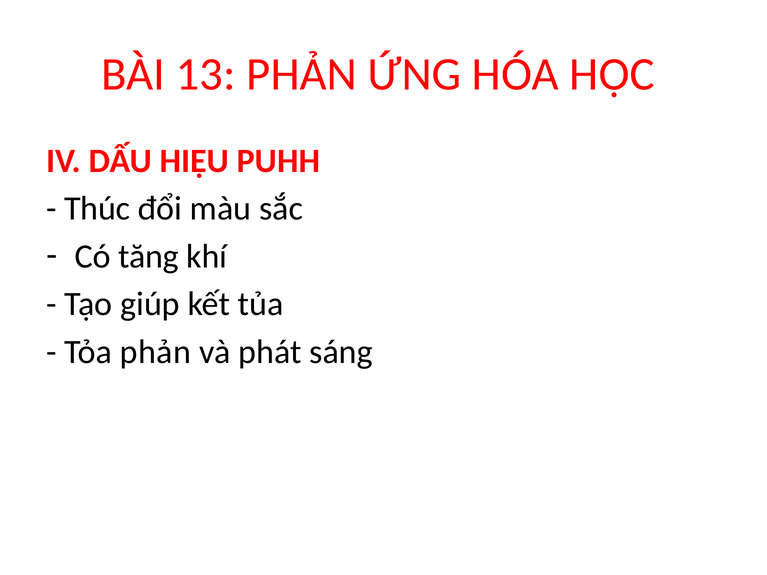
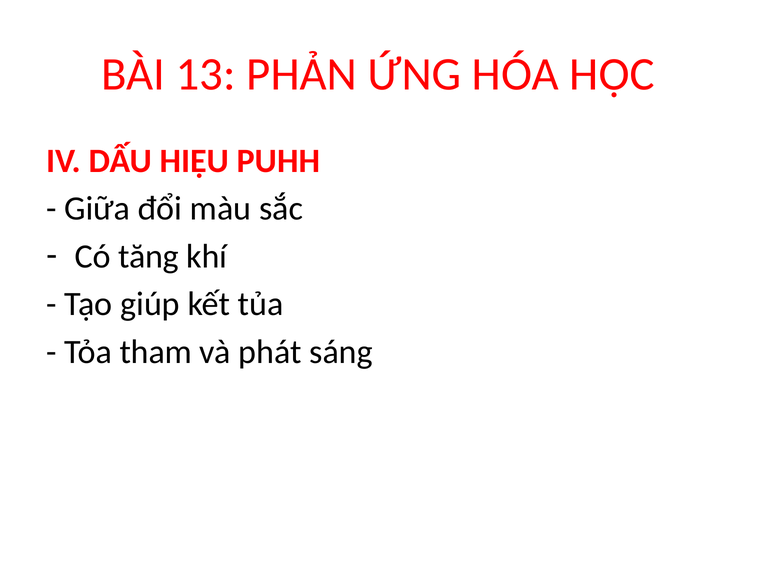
Thúc: Thúc -> Giữa
Tỏa phản: phản -> tham
